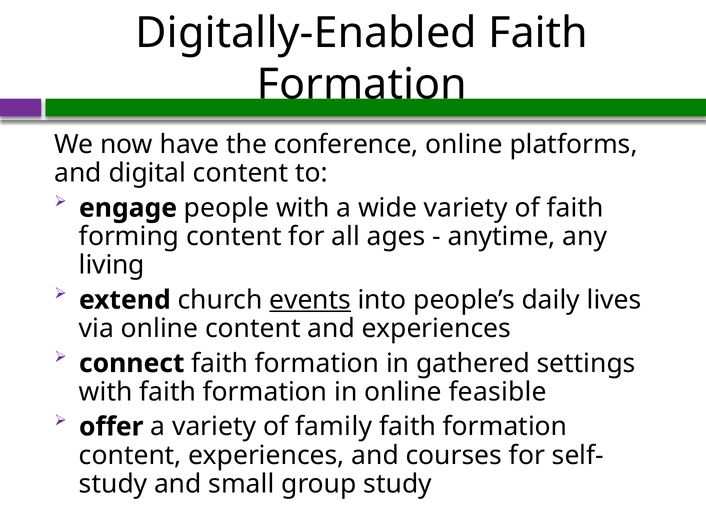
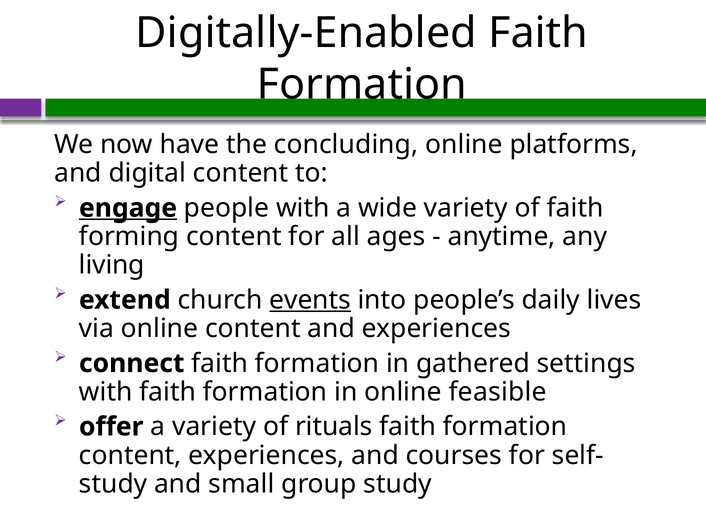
conference: conference -> concluding
engage underline: none -> present
family: family -> rituals
